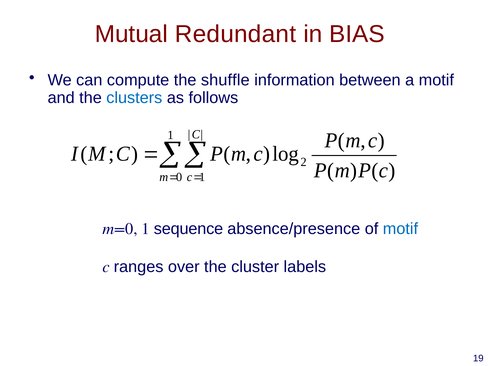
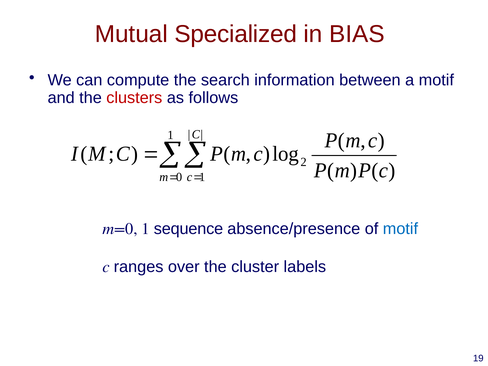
Redundant: Redundant -> Specialized
shuffle: shuffle -> search
clusters colour: blue -> red
